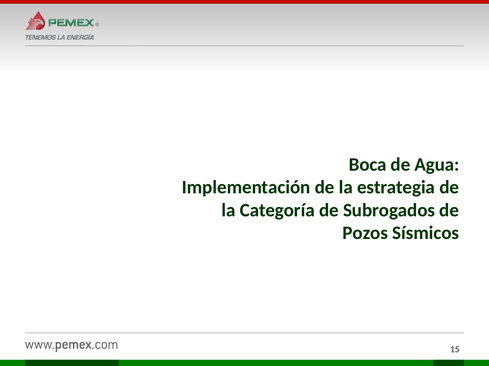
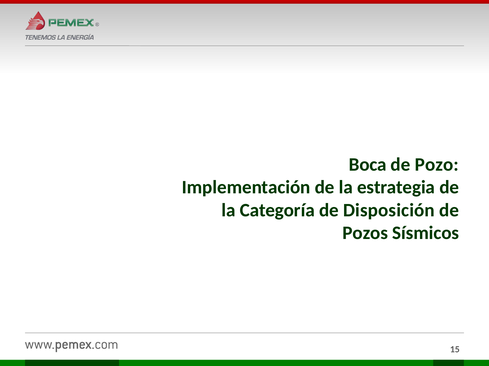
Agua: Agua -> Pozo
Subrogados: Subrogados -> Disposición
